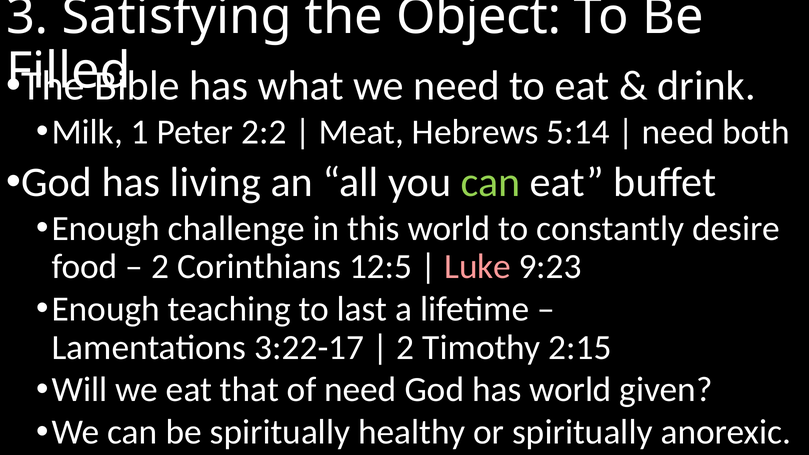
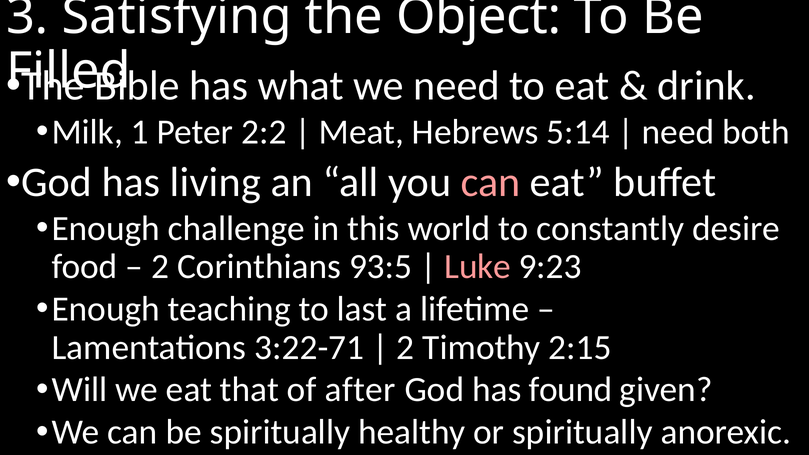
can at (491, 182) colour: light green -> pink
12:5: 12:5 -> 93:5
3:22-17: 3:22-17 -> 3:22-71
of need: need -> after
has world: world -> found
